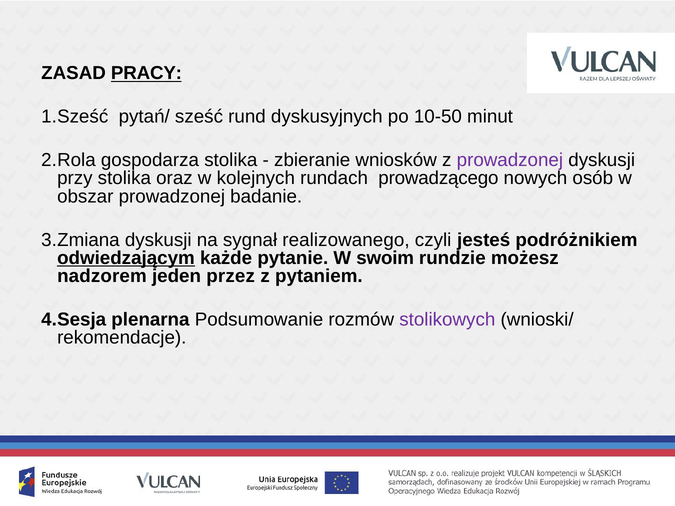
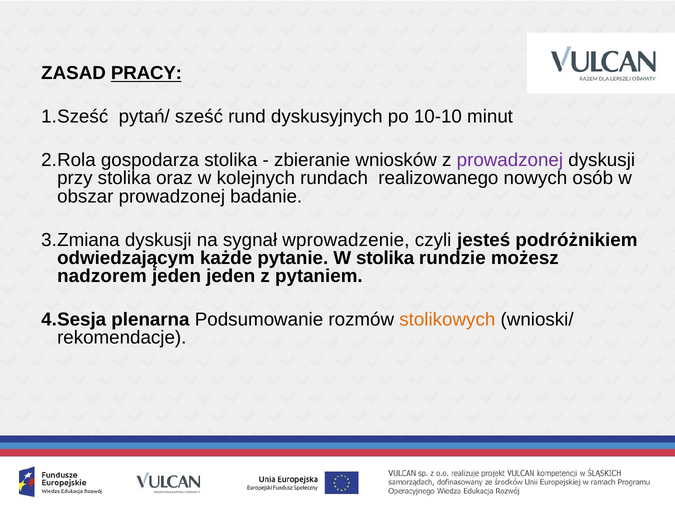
10-50: 10-50 -> 10-10
prowadzącego: prowadzącego -> realizowanego
realizowanego: realizowanego -> wprowadzenie
odwiedzającym underline: present -> none
W swoim: swoim -> stolika
jeden przez: przez -> jeden
stolikowych colour: purple -> orange
